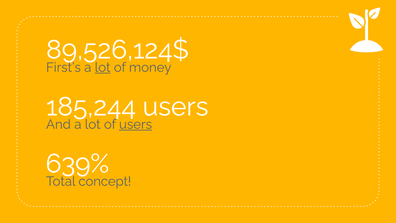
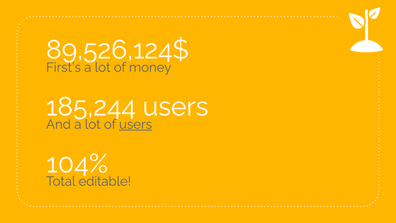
lot at (103, 67) underline: present -> none
639%: 639% -> 104%
concept: concept -> editable
